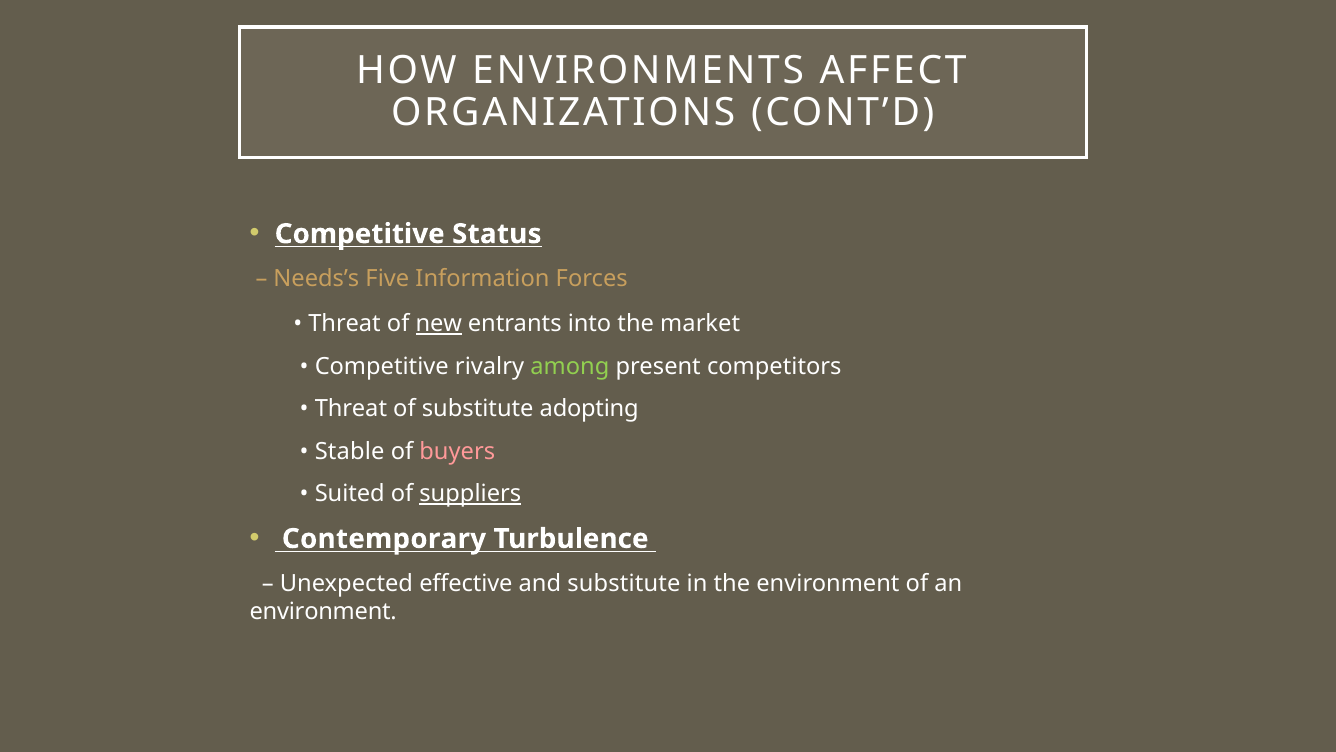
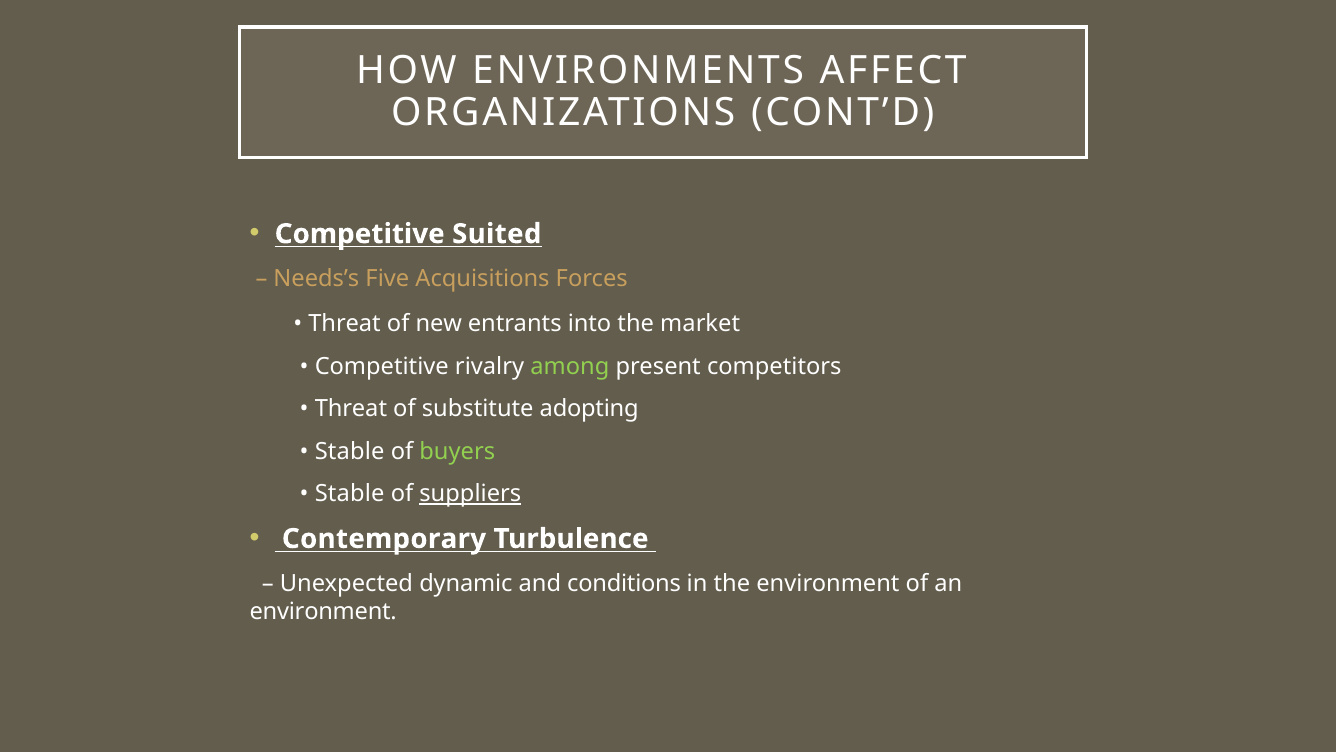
Status: Status -> Suited
Information: Information -> Acquisitions
new underline: present -> none
buyers colour: pink -> light green
Suited at (350, 493): Suited -> Stable
effective: effective -> dynamic
and substitute: substitute -> conditions
